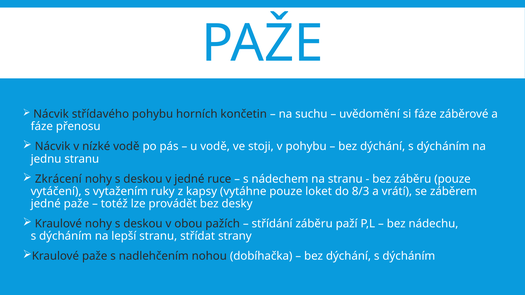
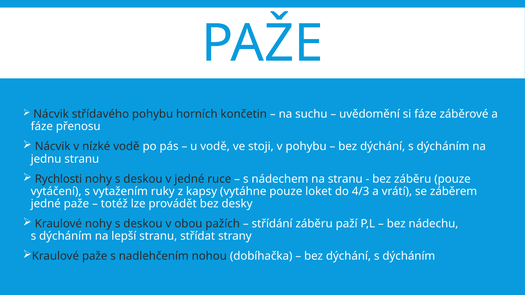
Zkrácení: Zkrácení -> Rychlosti
8/3: 8/3 -> 4/3
